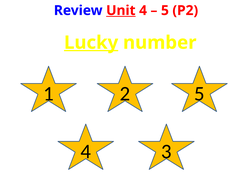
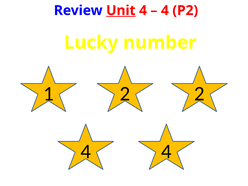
5 at (165, 10): 5 -> 4
Lucky underline: present -> none
2 5: 5 -> 2
4 3: 3 -> 4
